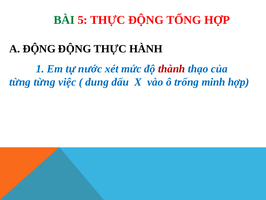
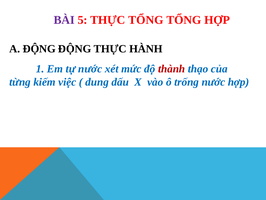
BÀI colour: green -> purple
THỰC ĐỘNG: ĐỘNG -> TỔNG
từng từng: từng -> kiếm
trống minh: minh -> nước
